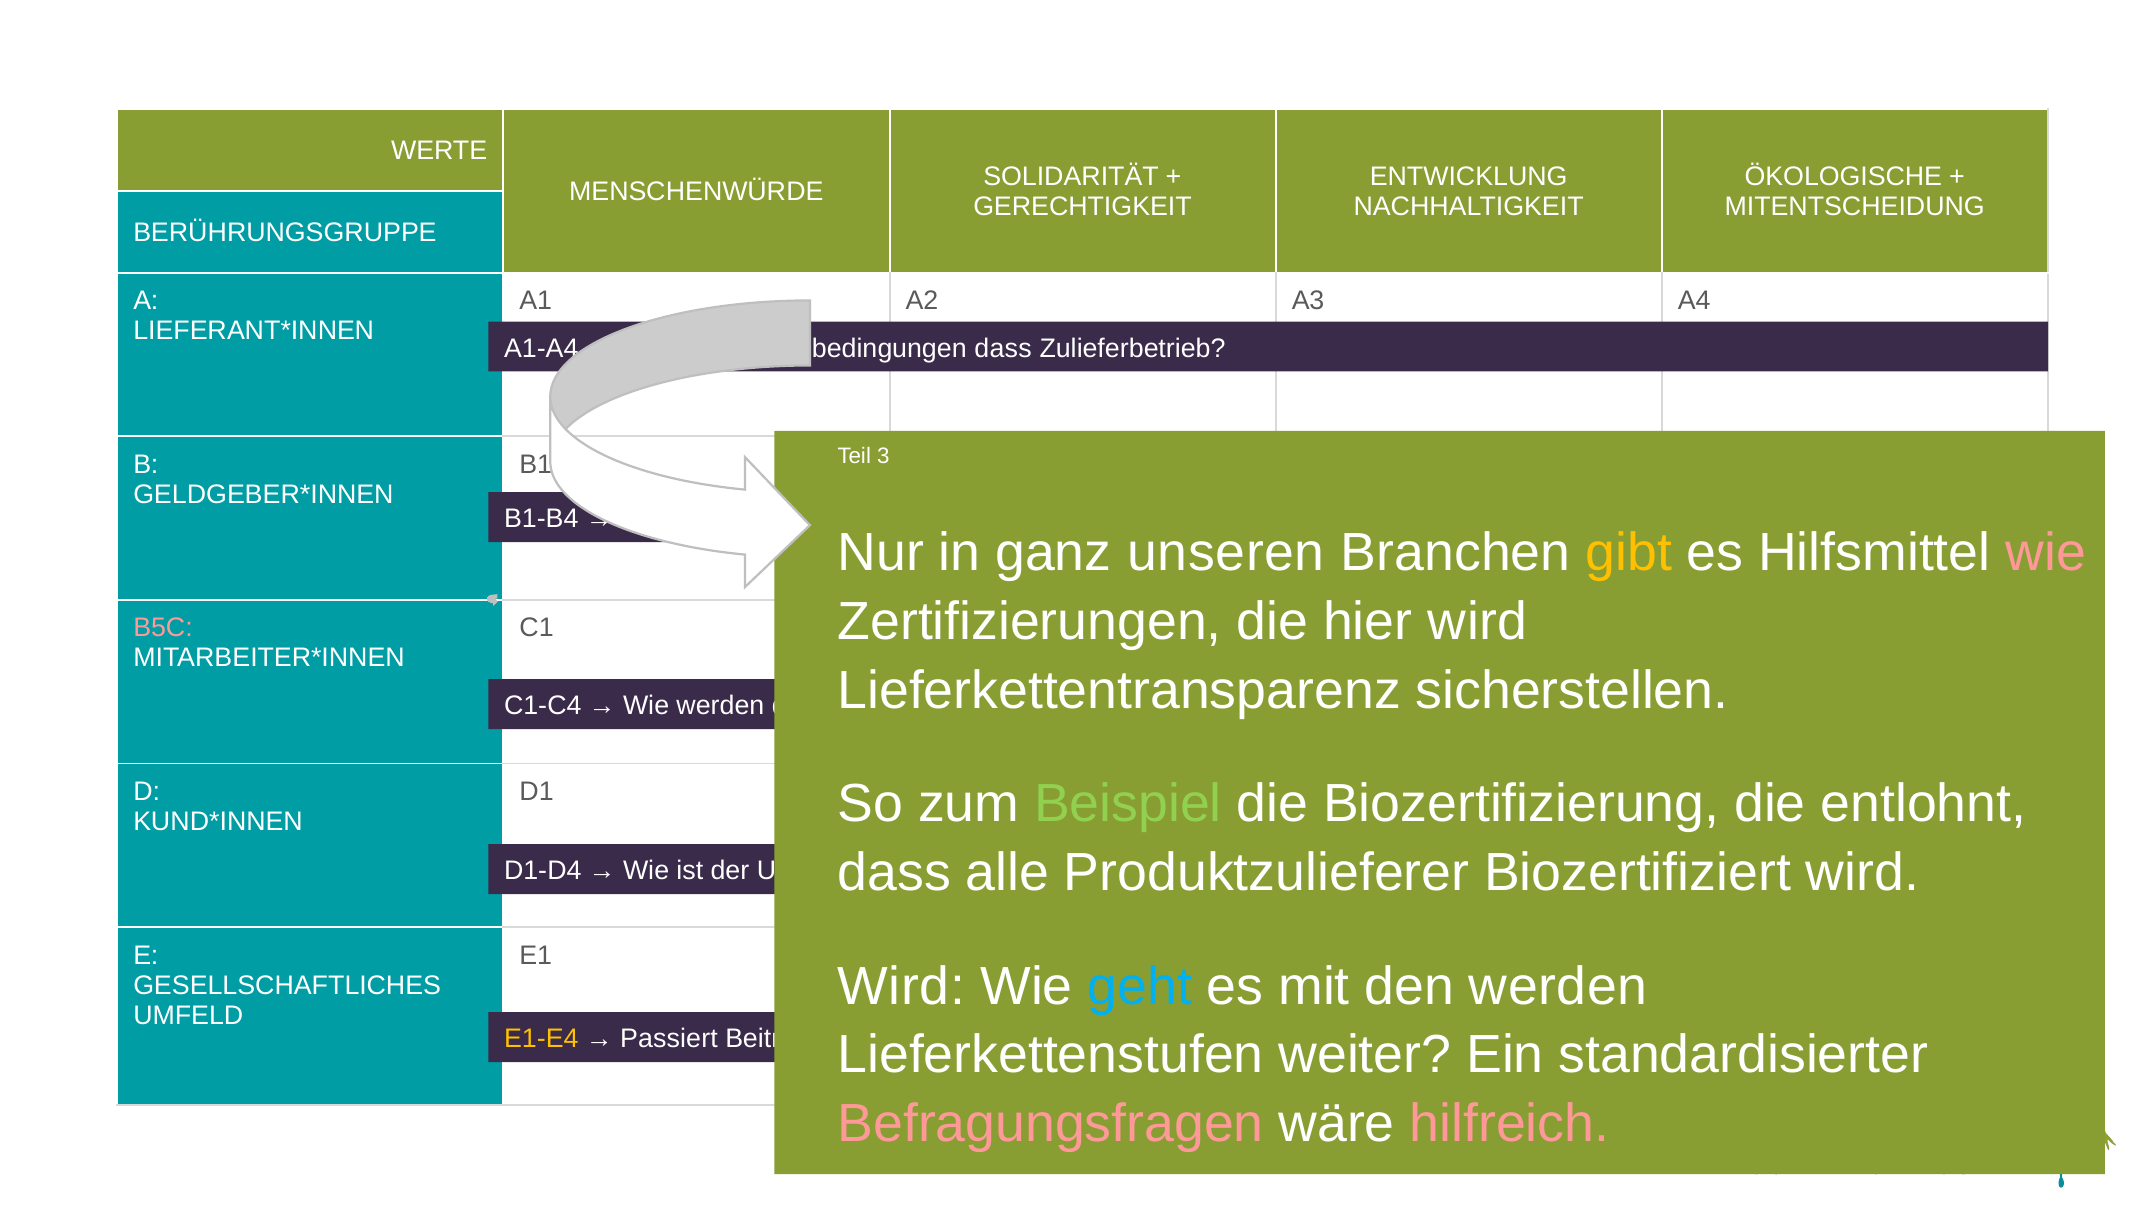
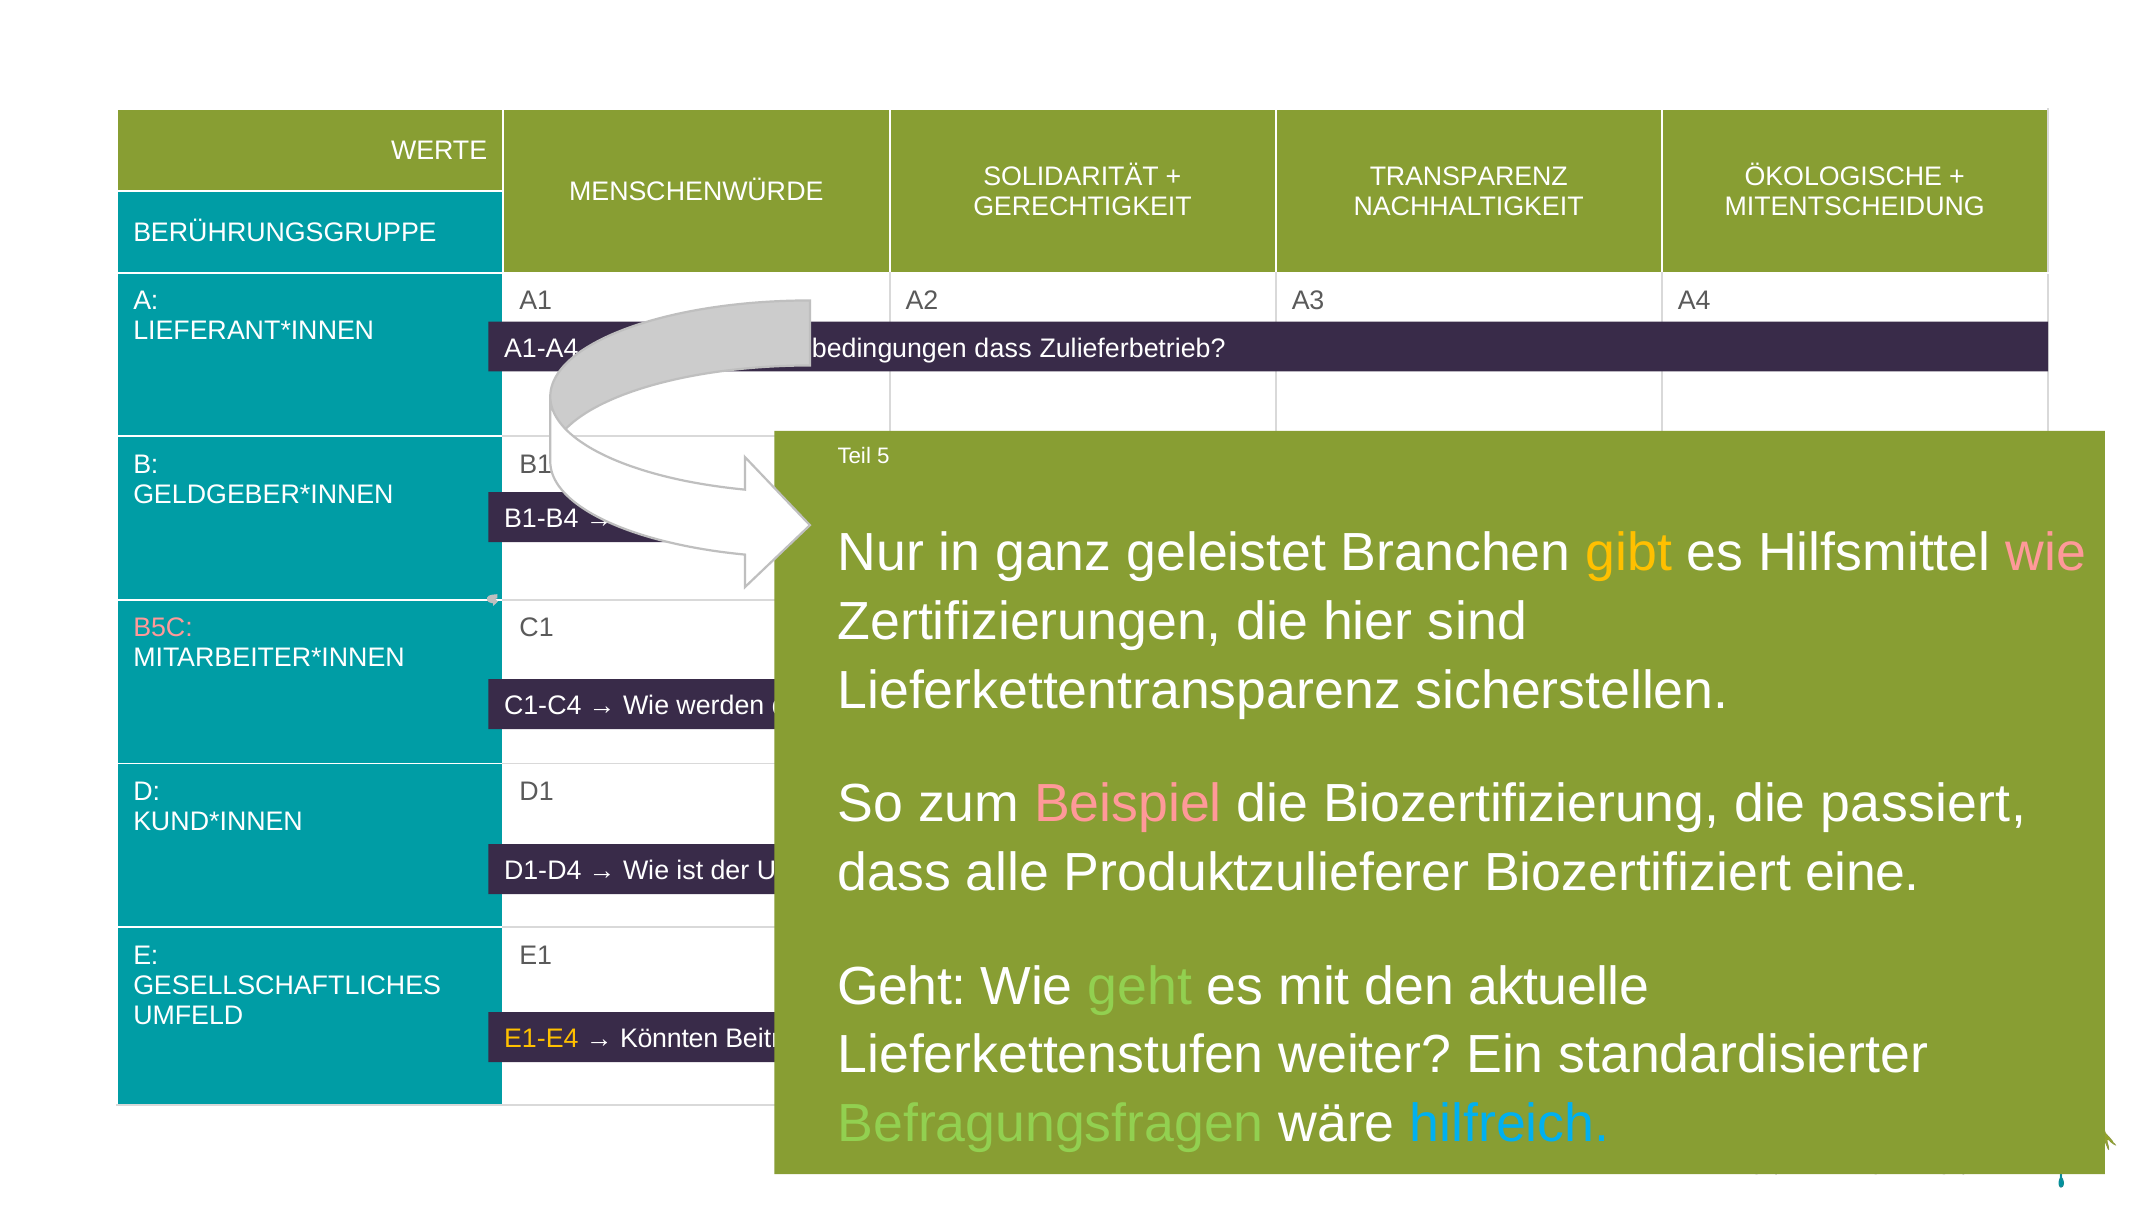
ENTWICKLUNG: ENTWICKLUNG -> TRANSPARENZ
3: 3 -> 5
ganz unseren: unseren -> geleistet
hier wird: wird -> sind
Beispiel colour: light green -> pink
die entlohnt: entlohnt -> passiert
Biozertifiziert wird: wird -> eine
Wird at (901, 986): Wird -> Geht
geht at (1140, 986) colour: light blue -> light green
den werden: werden -> aktuelle
Passiert at (669, 1039): Passiert -> Könnten
Befragungsfragen colour: pink -> light green
hilfreich colour: pink -> light blue
